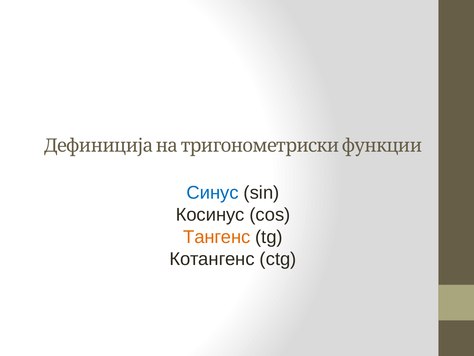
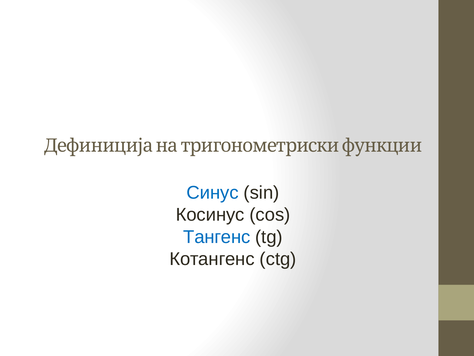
Тангенс colour: orange -> blue
